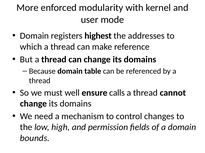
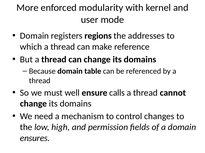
highest: highest -> regions
bounds: bounds -> ensures
